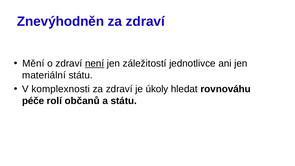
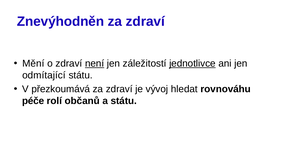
jednotlivce underline: none -> present
materiální: materiální -> odmítající
komplexnosti: komplexnosti -> přezkoumává
úkoly: úkoly -> vývoj
